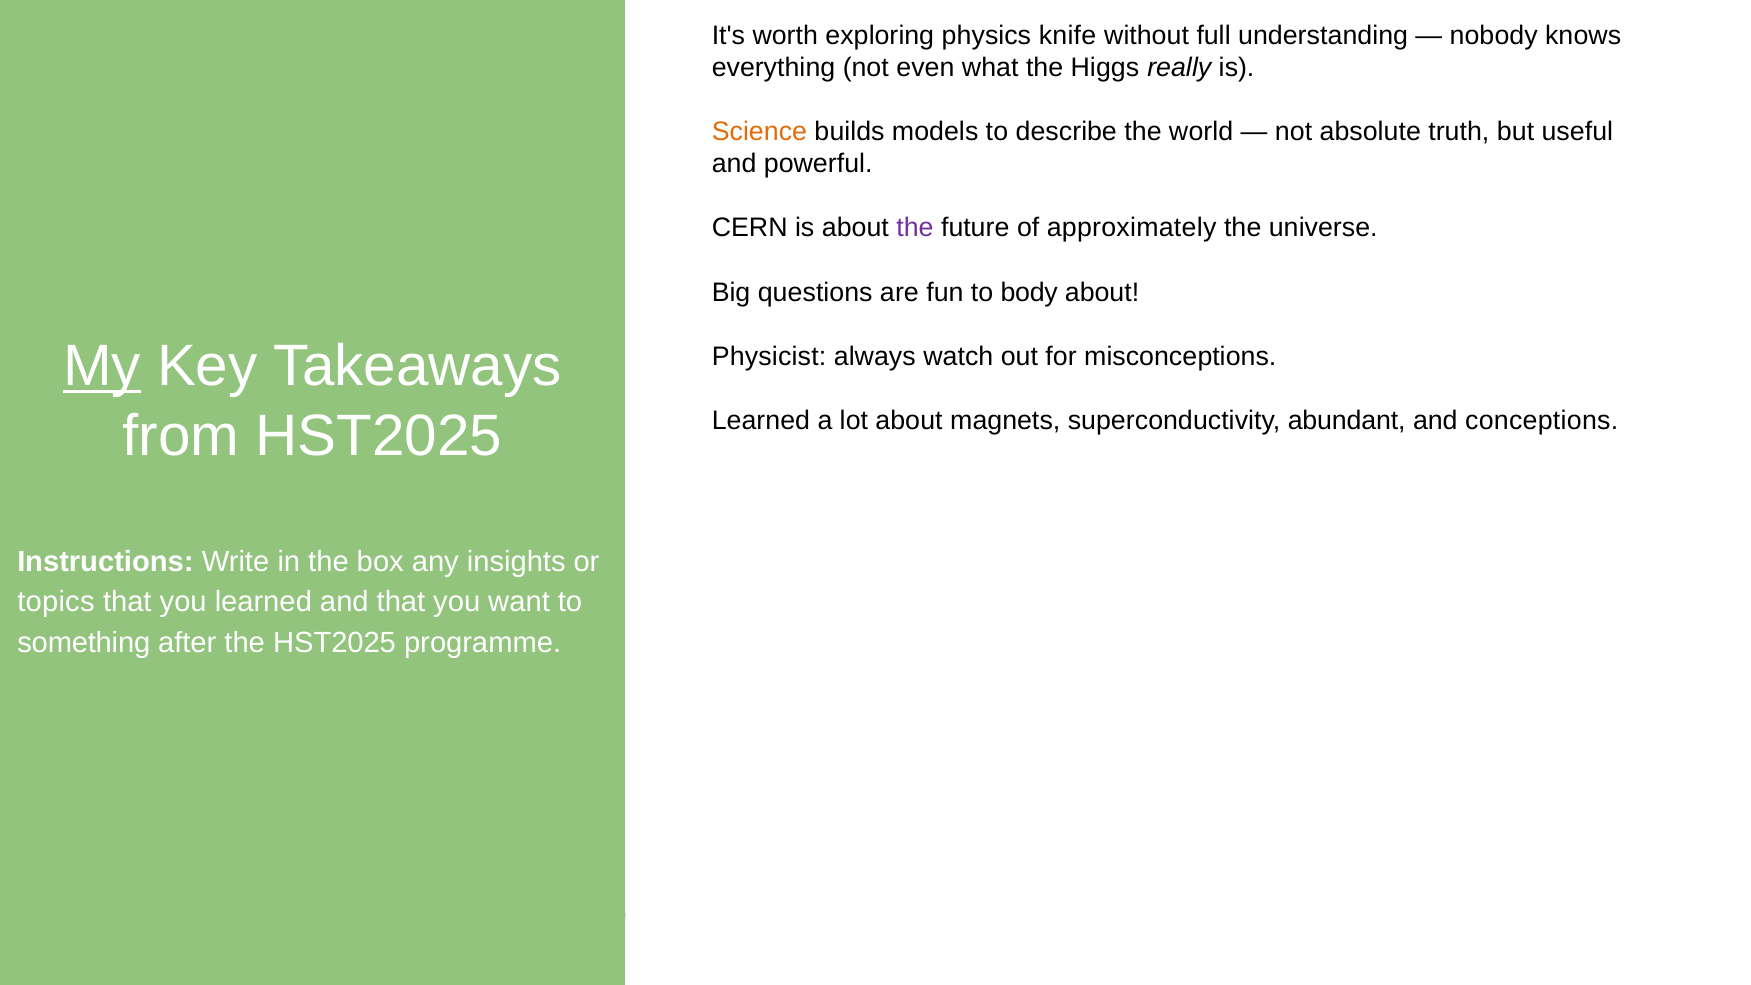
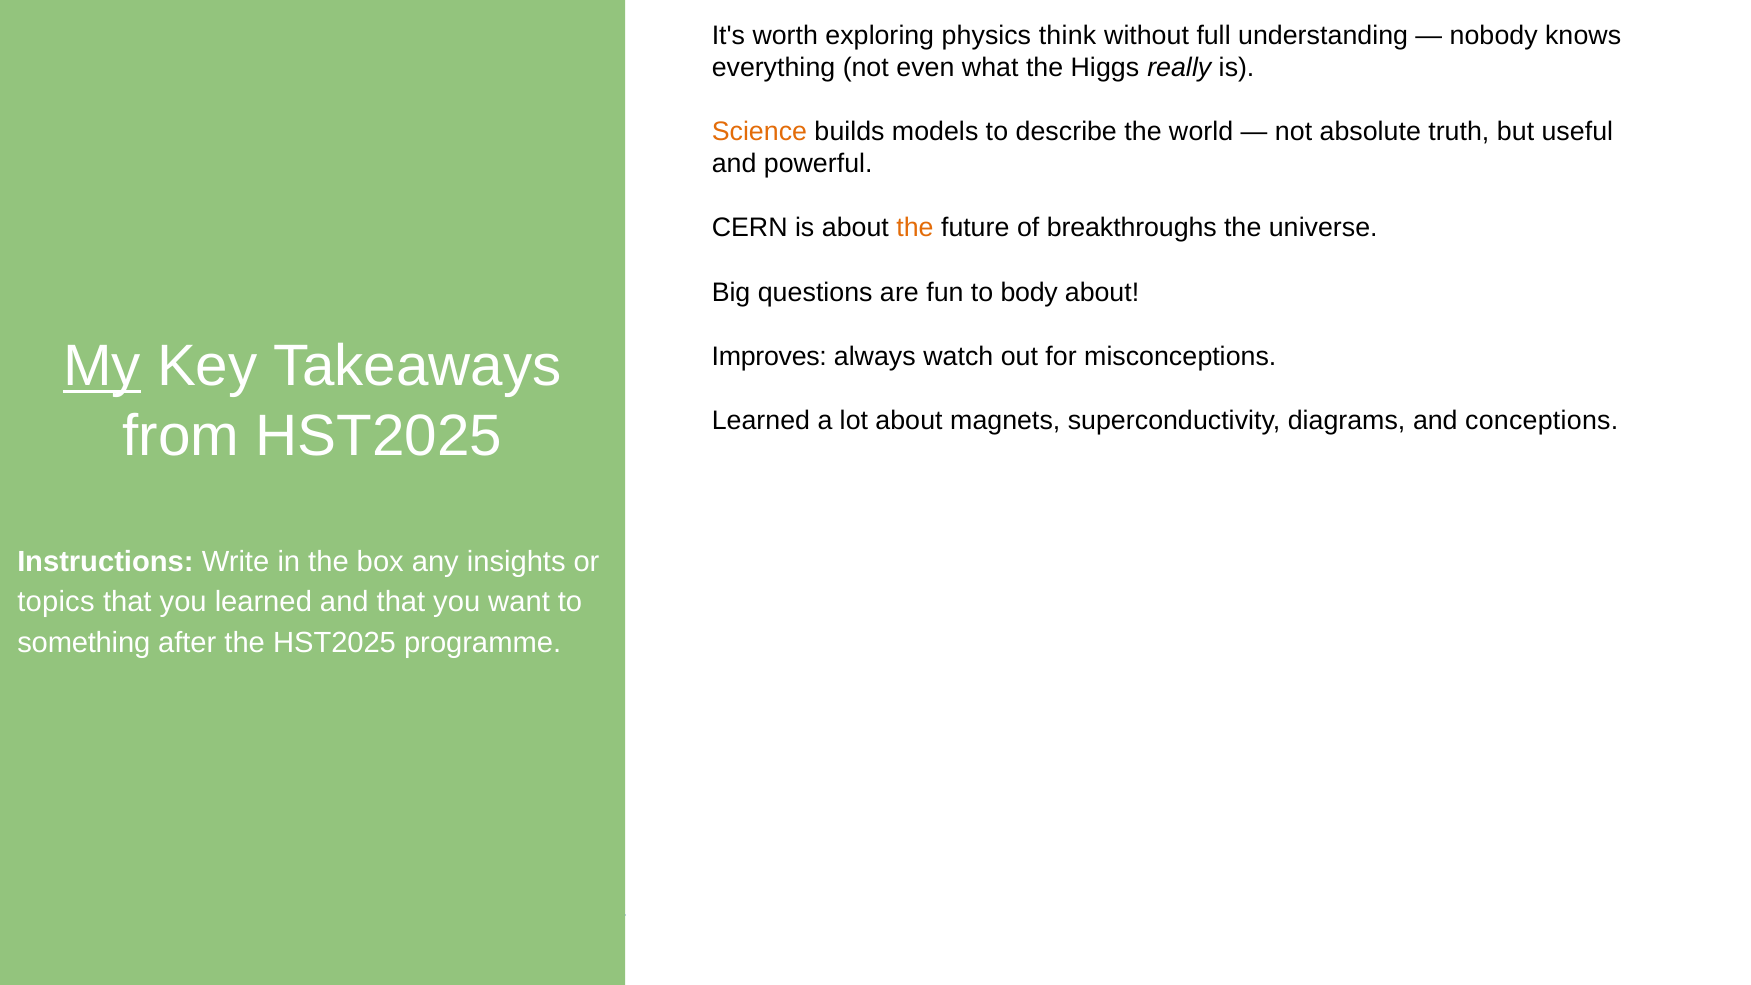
knife: knife -> think
the at (915, 228) colour: purple -> orange
approximately: approximately -> breakthroughs
Physicist: Physicist -> Improves
abundant: abundant -> diagrams
